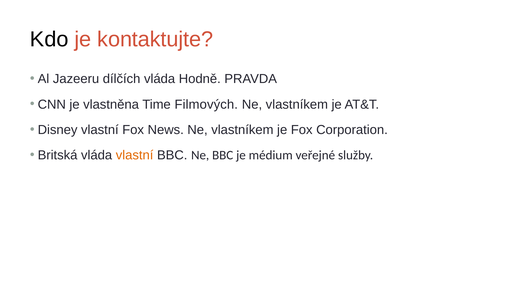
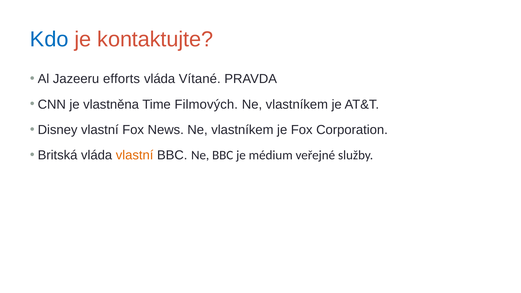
Kdo colour: black -> blue
dílčích: dílčích -> efforts
Hodně: Hodně -> Vítané
